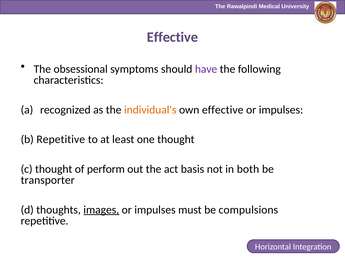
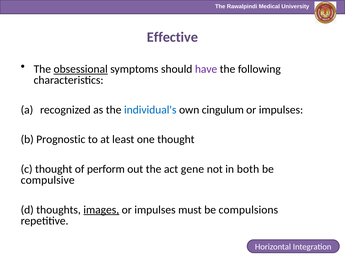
obsessional underline: none -> present
individual's colour: orange -> blue
own effective: effective -> cingulum
b Repetitive: Repetitive -> Prognostic
basis: basis -> gene
transporter: transporter -> compulsive
